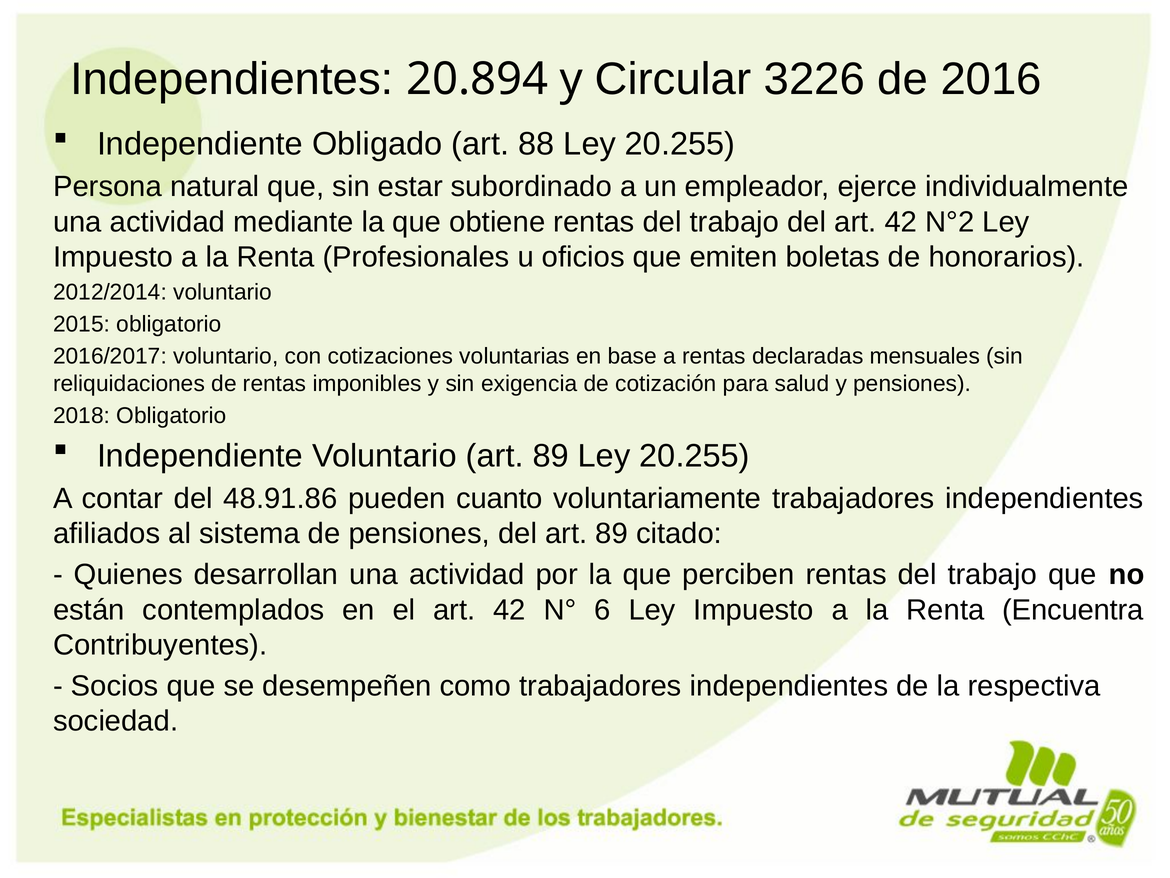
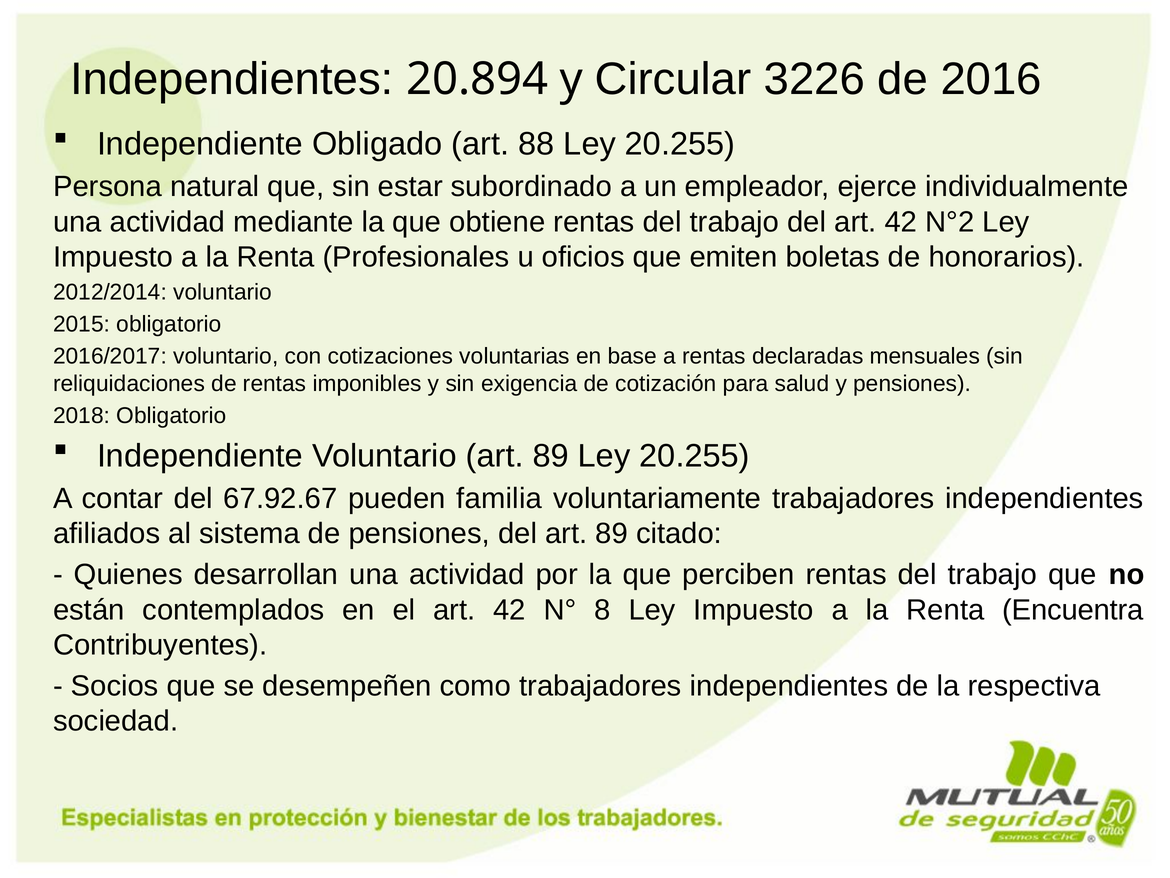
48.91.86: 48.91.86 -> 67.92.67
cuanto: cuanto -> familia
6: 6 -> 8
